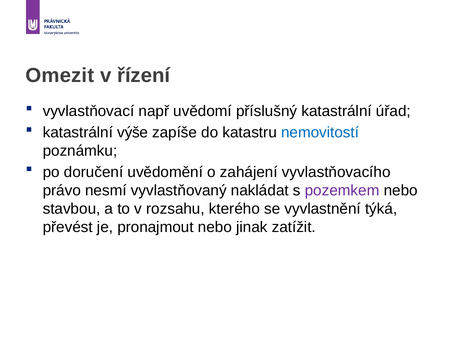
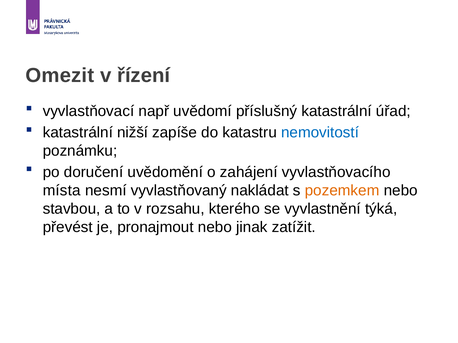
výše: výše -> nižší
právo: právo -> místa
pozemkem colour: purple -> orange
